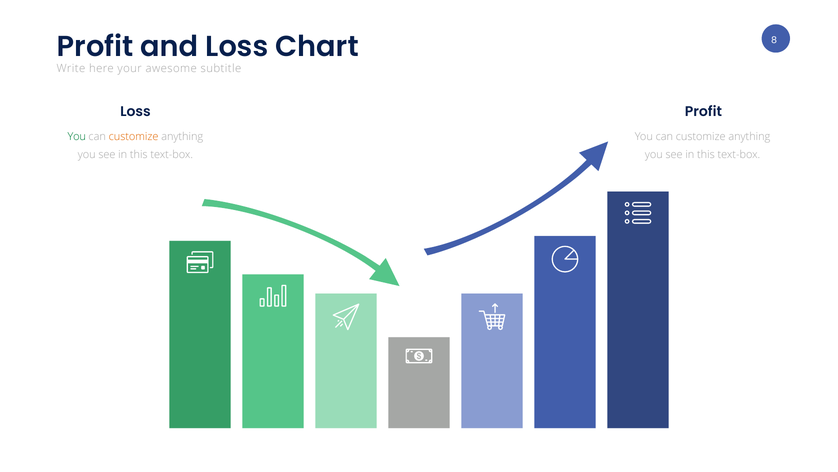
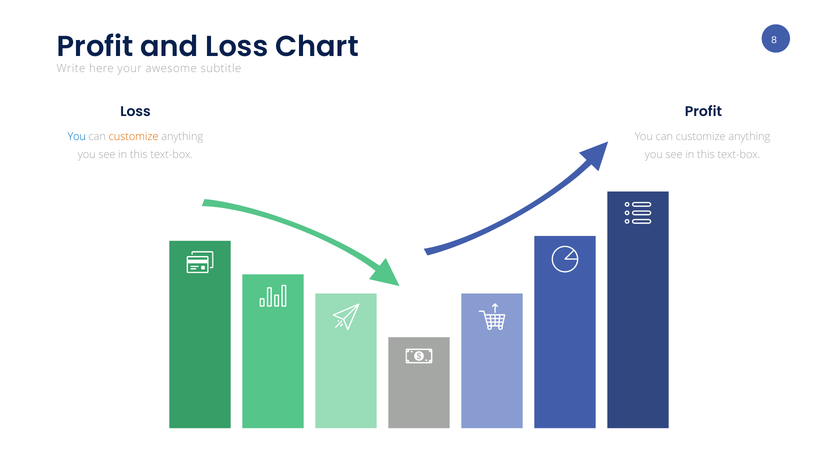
You at (77, 137) colour: green -> blue
